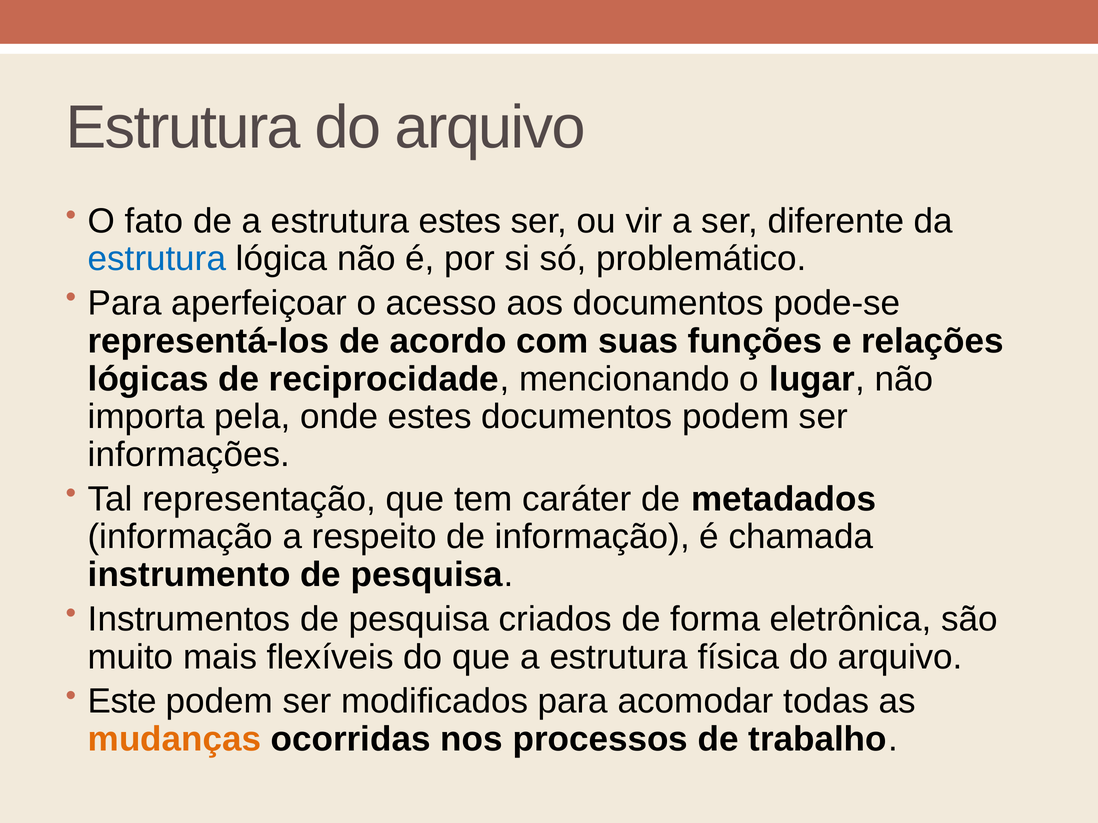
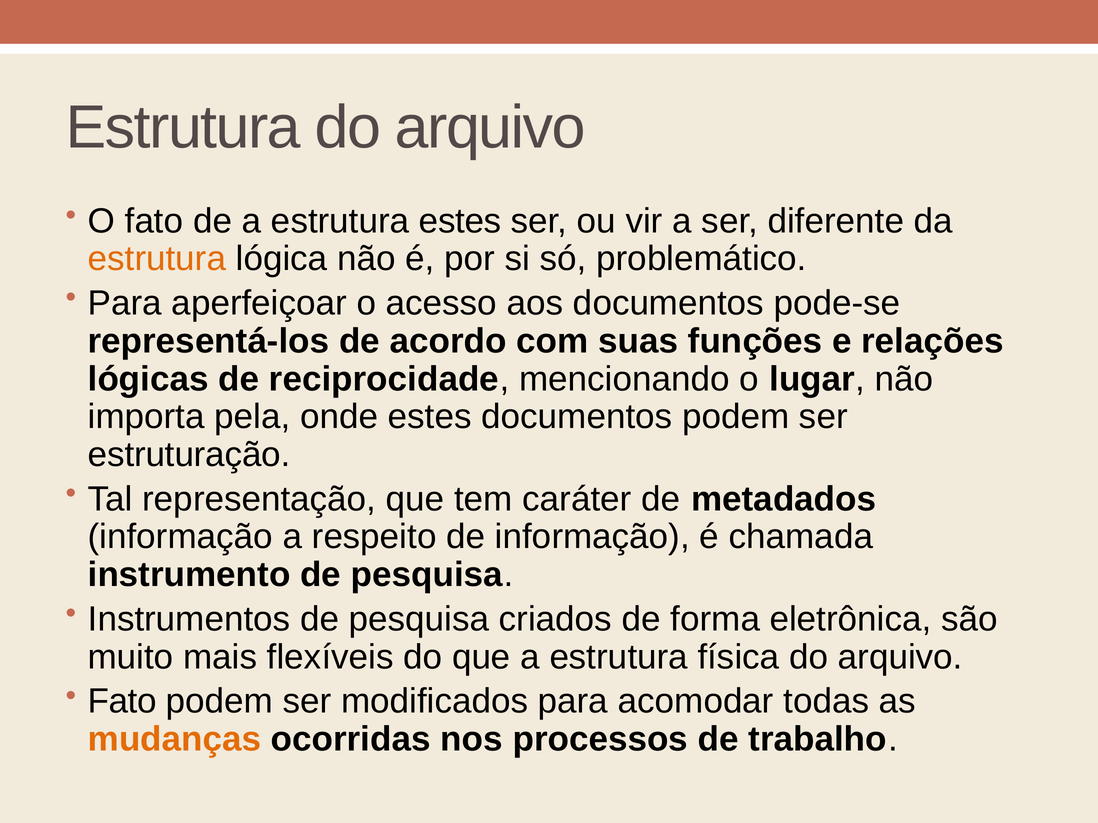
estrutura at (157, 259) colour: blue -> orange
informações: informações -> estruturação
Este at (122, 702): Este -> Fato
